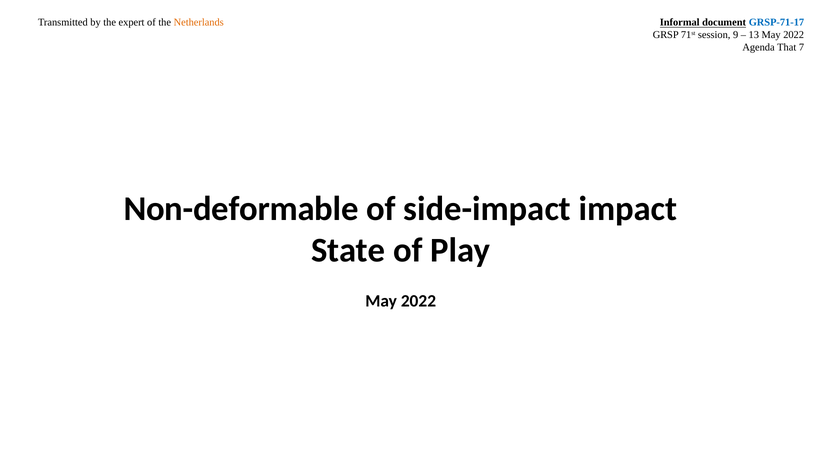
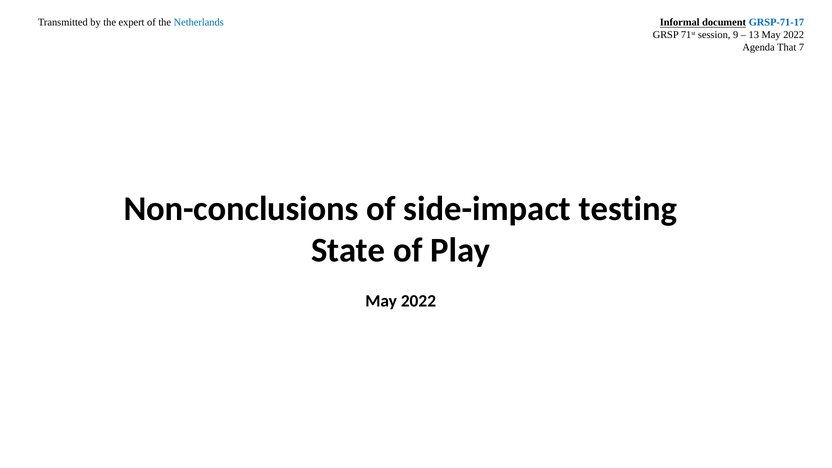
Netherlands colour: orange -> blue
Non-deformable: Non-deformable -> Non-conclusions
impact: impact -> testing
